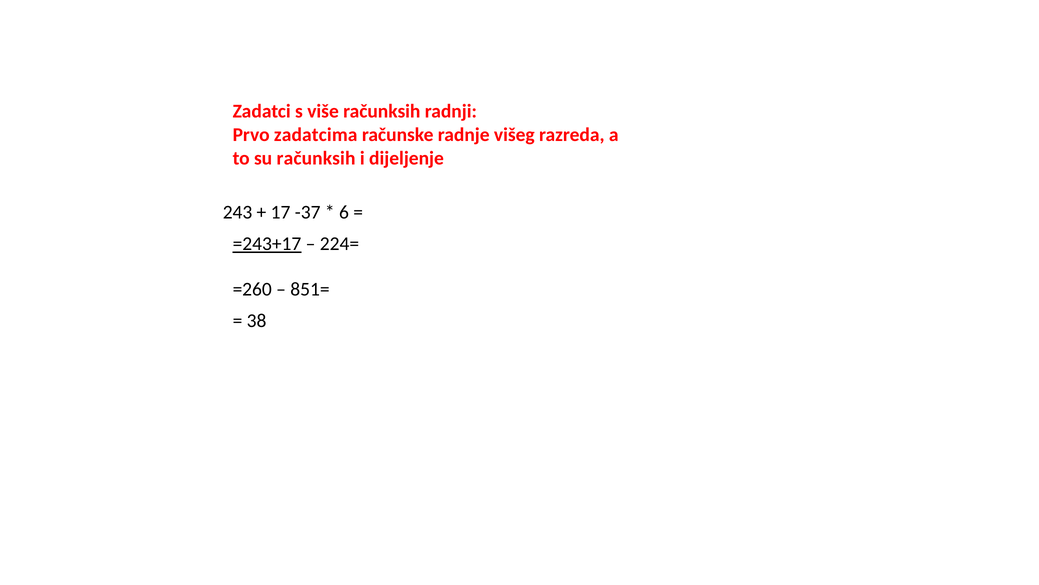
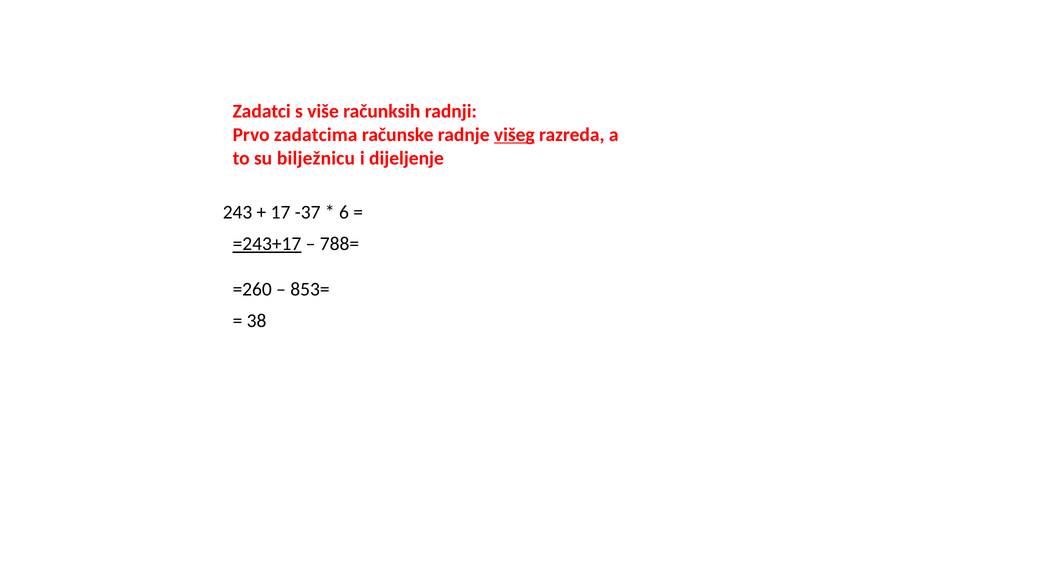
višeg underline: none -> present
su računksih: računksih -> bilježnicu
224=: 224= -> 788=
851=: 851= -> 853=
